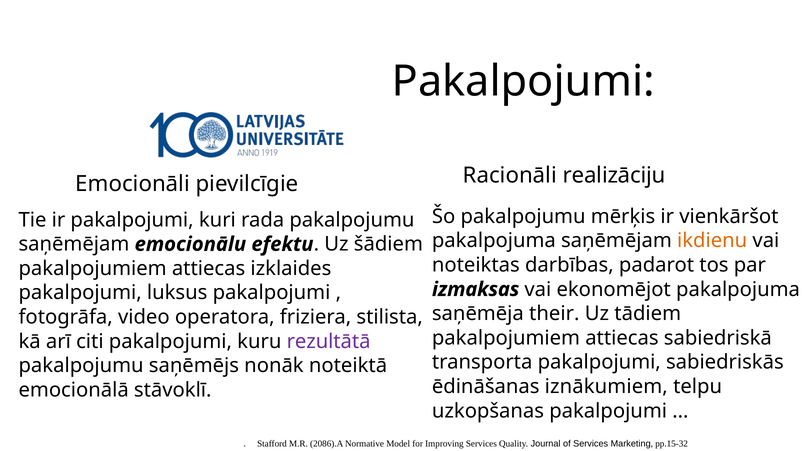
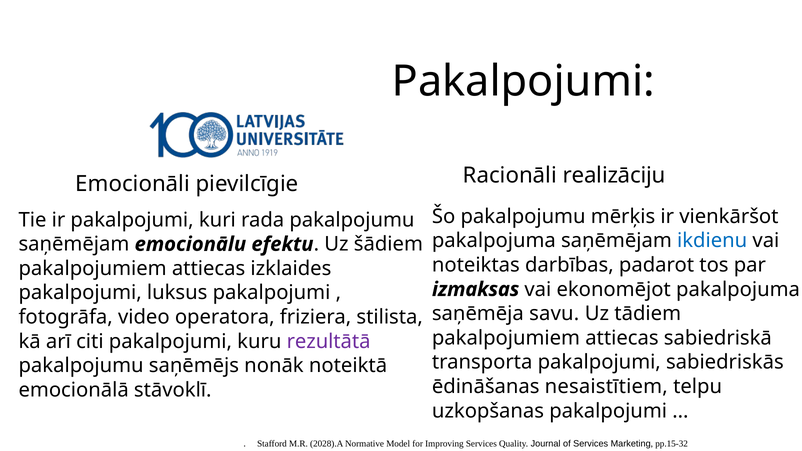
ikdienu colour: orange -> blue
their: their -> savu
iznākumiem: iznākumiem -> nesaistītiem
2086).A: 2086).A -> 2028).A
